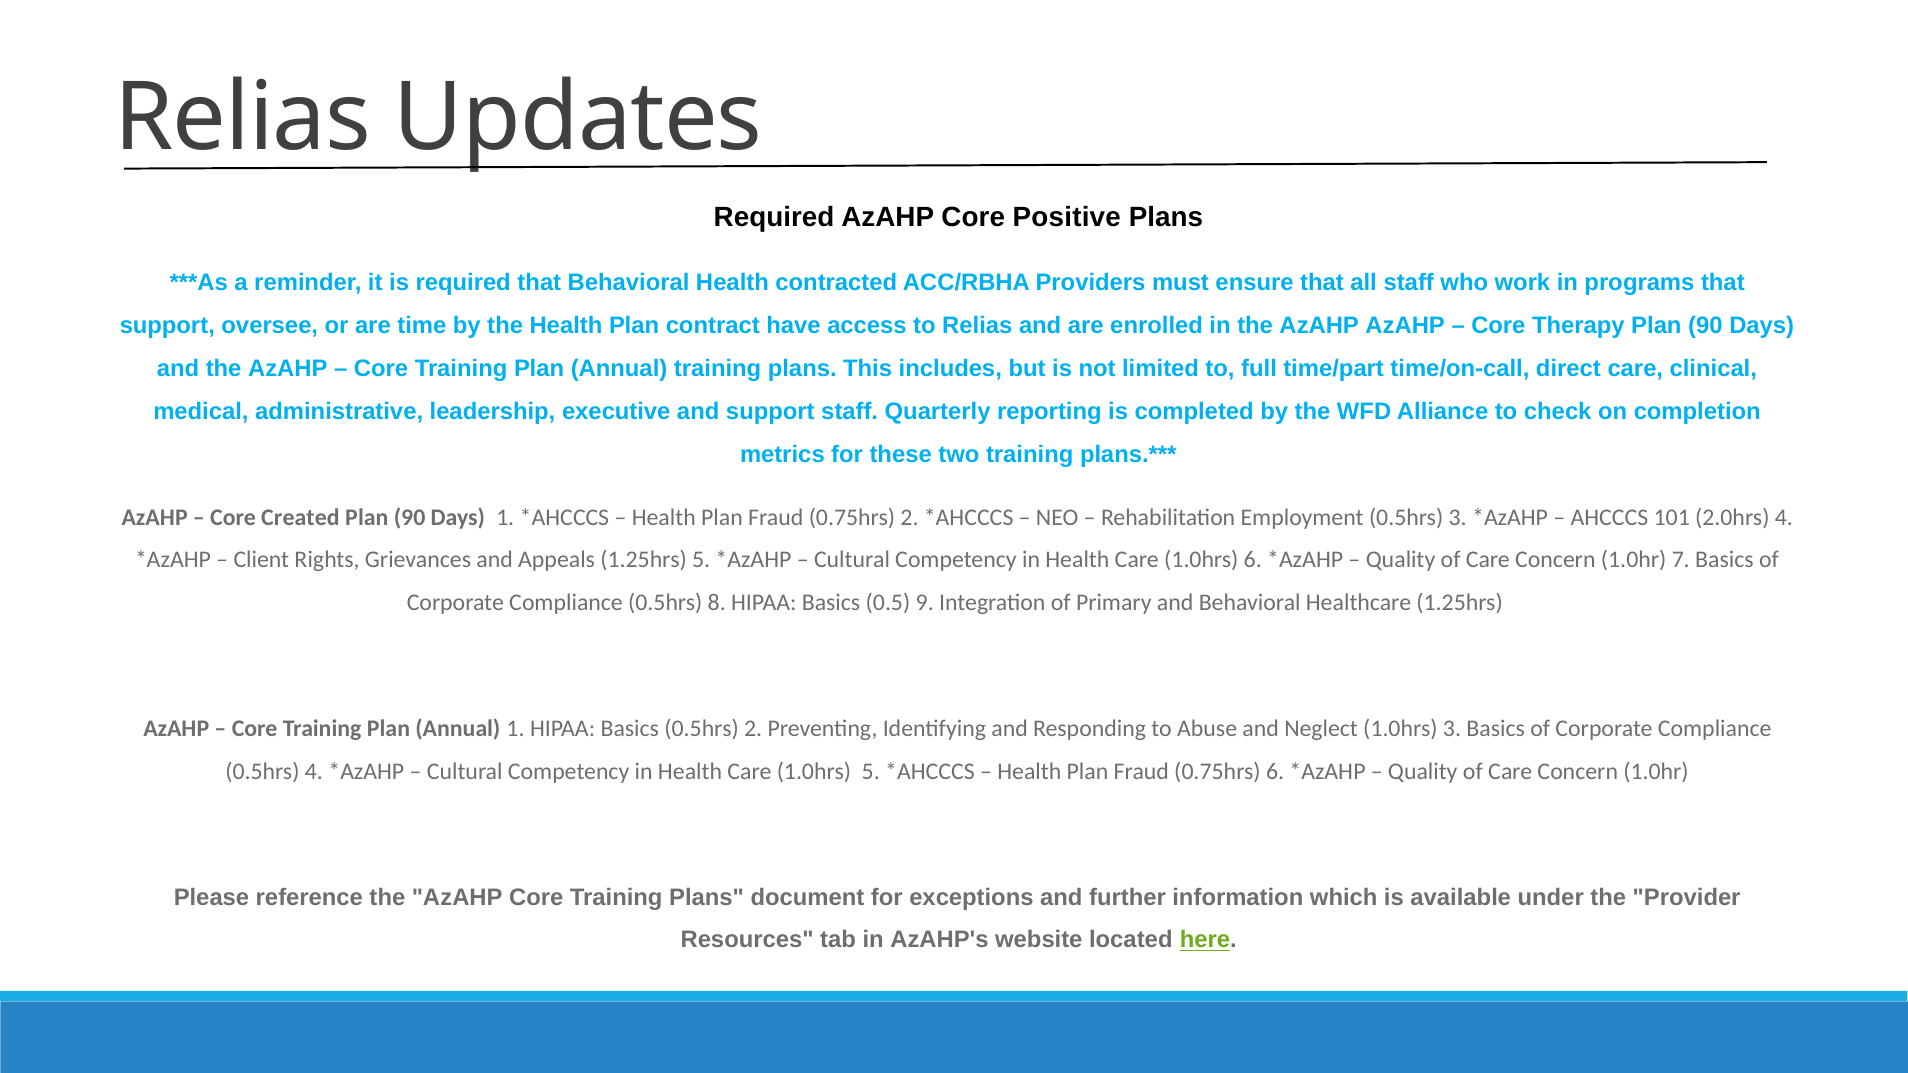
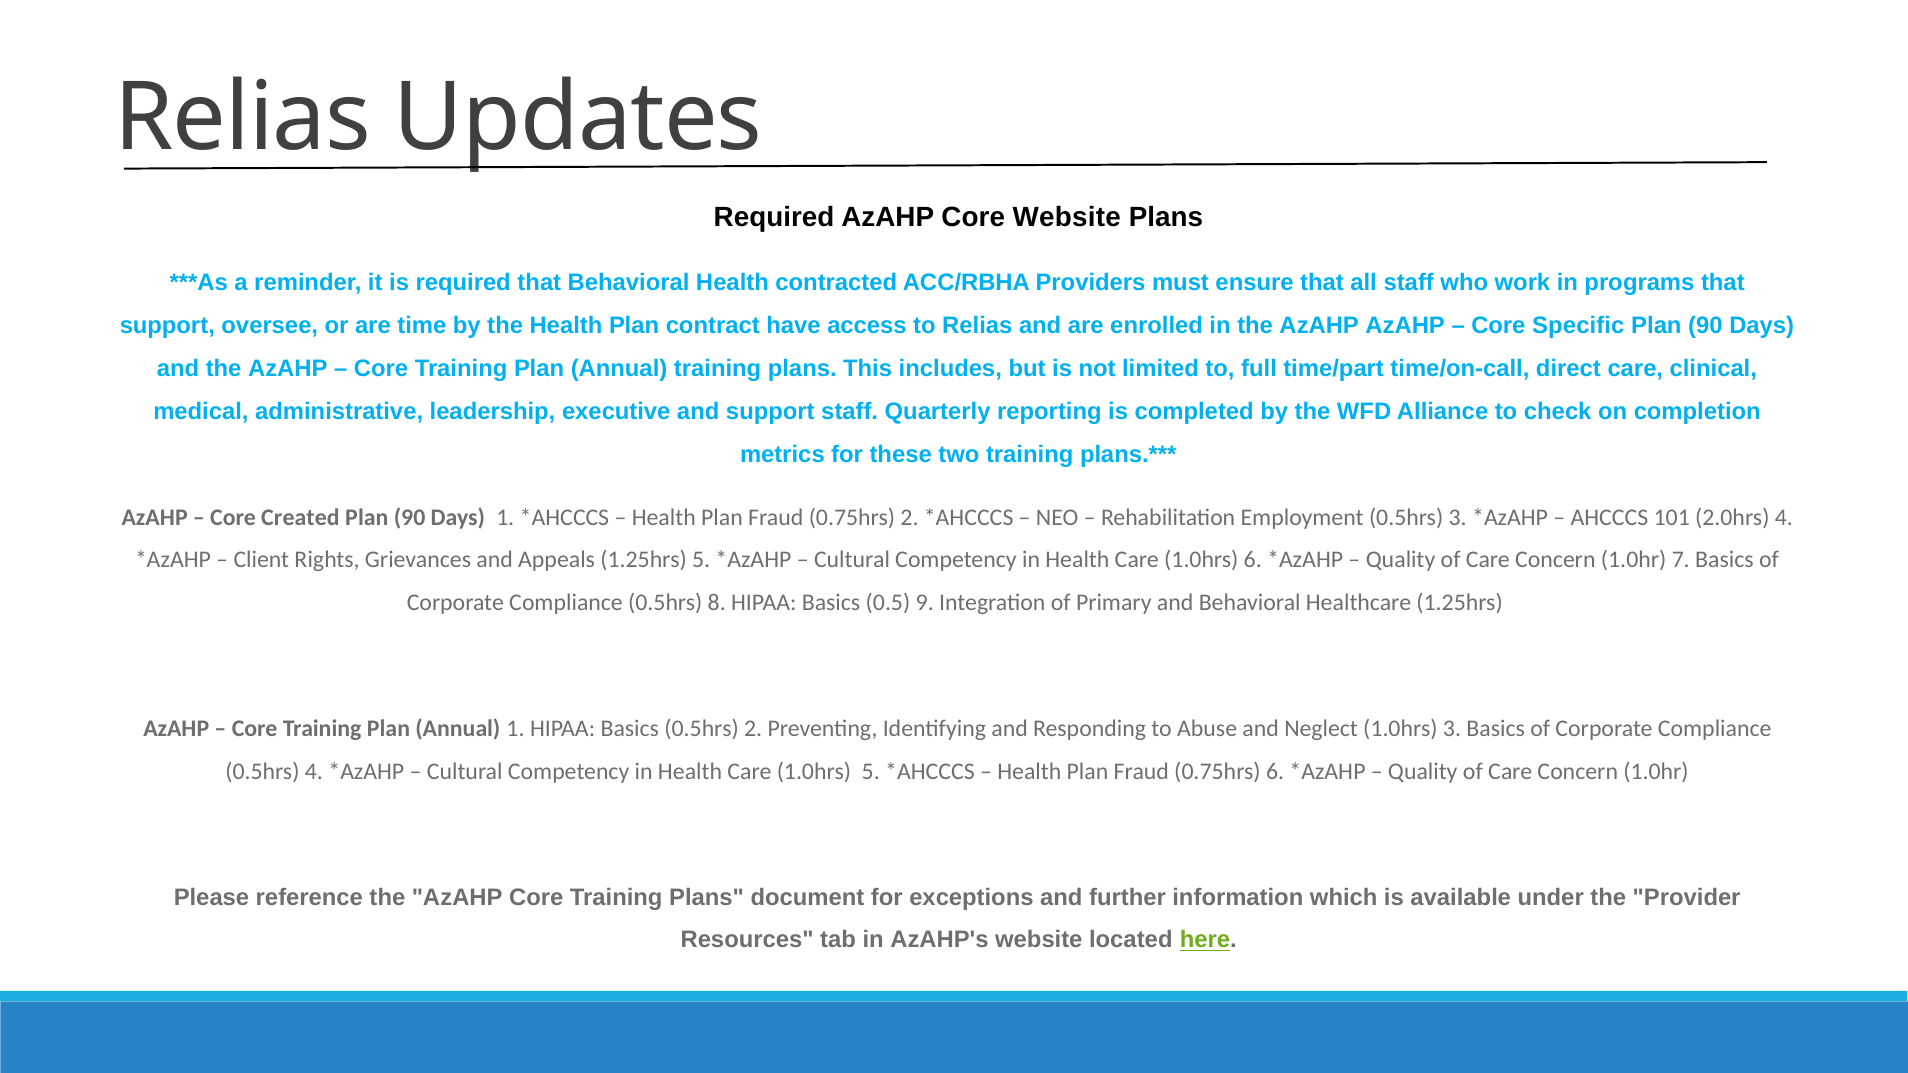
Core Positive: Positive -> Website
Therapy: Therapy -> Specific
